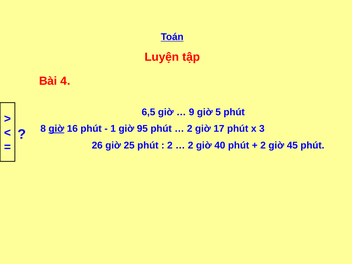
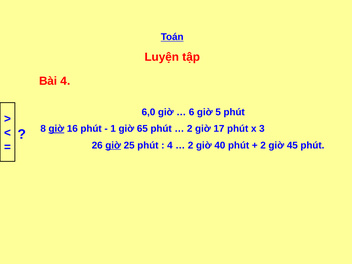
6,5: 6,5 -> 6,0
9: 9 -> 6
95: 95 -> 65
giờ at (113, 145) underline: none -> present
2 at (170, 145): 2 -> 4
